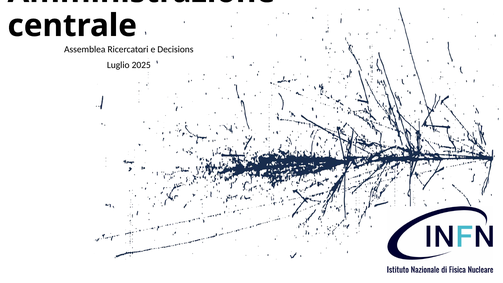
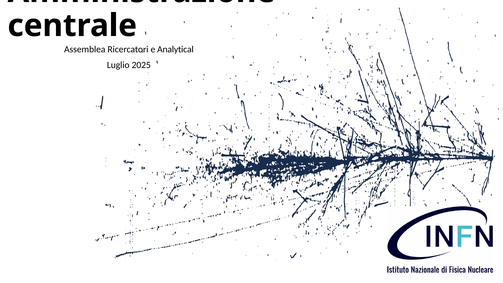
Decisions: Decisions -> Analytical
